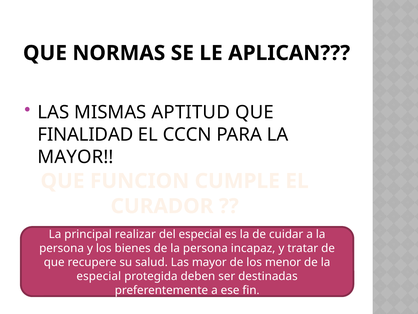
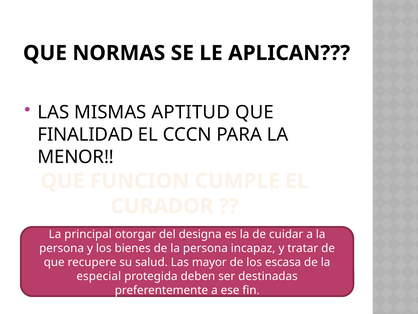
MAYOR at (76, 157): MAYOR -> MENOR
realizar: realizar -> otorgar
del especial: especial -> designa
menor: menor -> escasa
